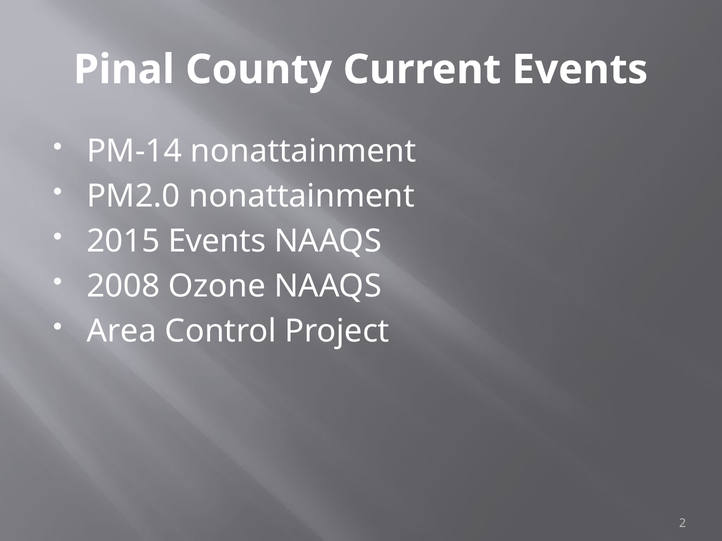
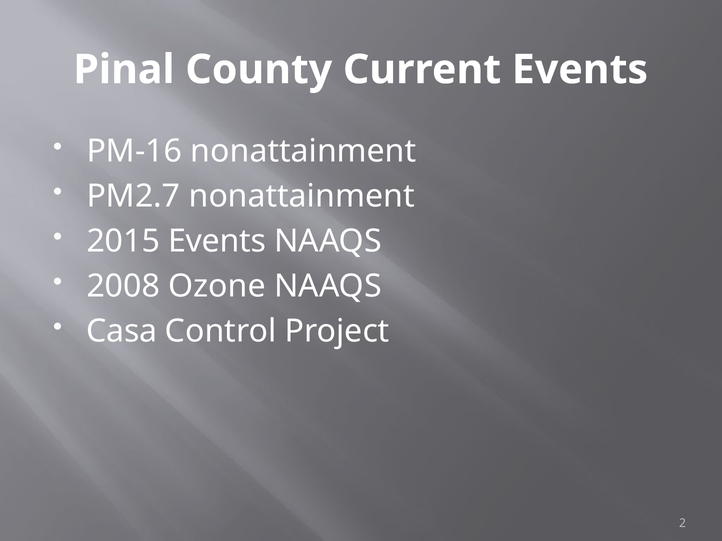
PM-14: PM-14 -> PM-16
PM2.0: PM2.0 -> PM2.7
Area: Area -> Casa
